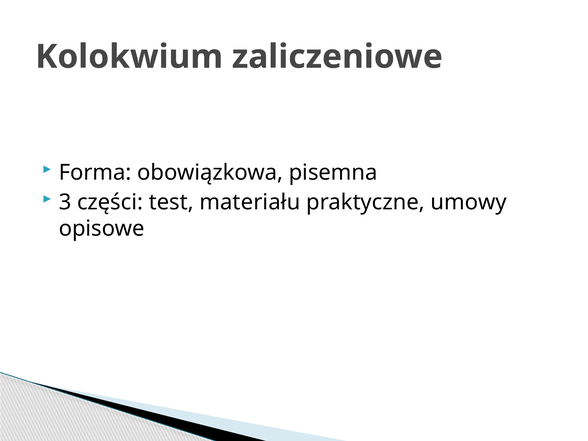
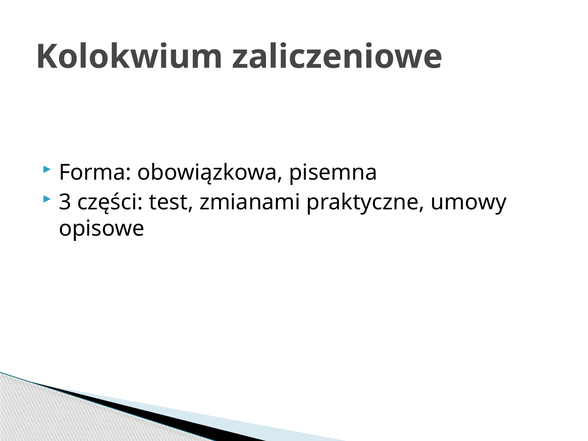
materiału: materiału -> zmianami
